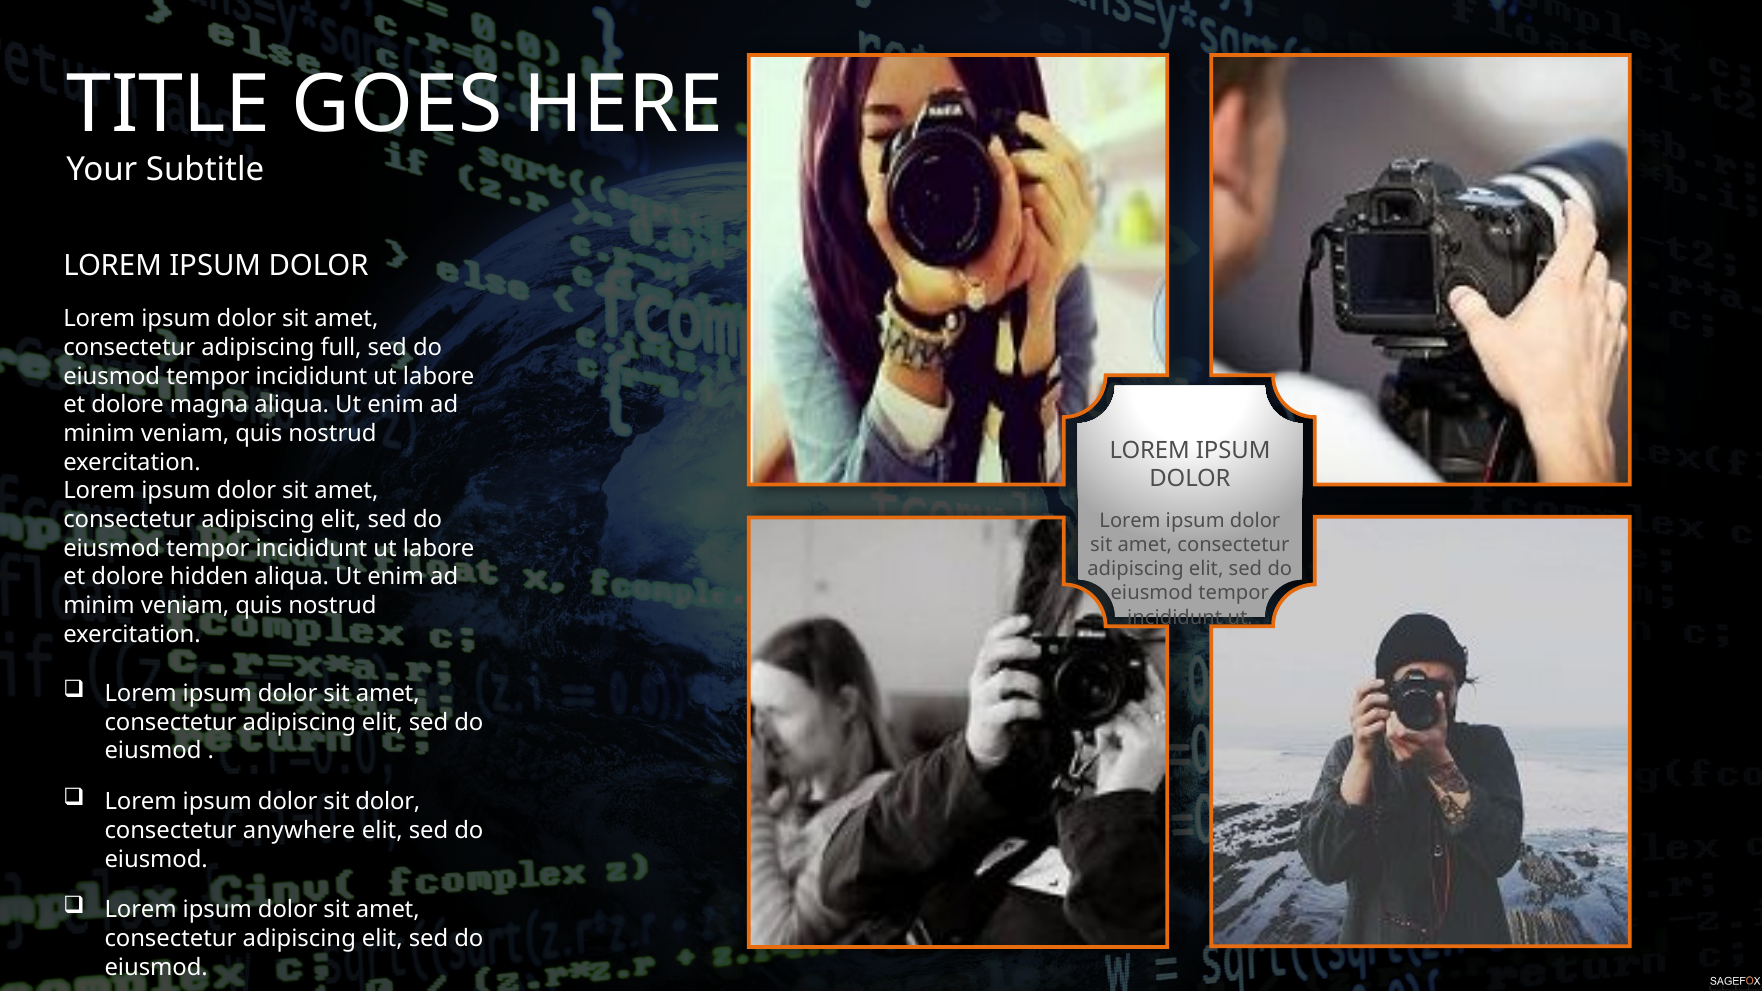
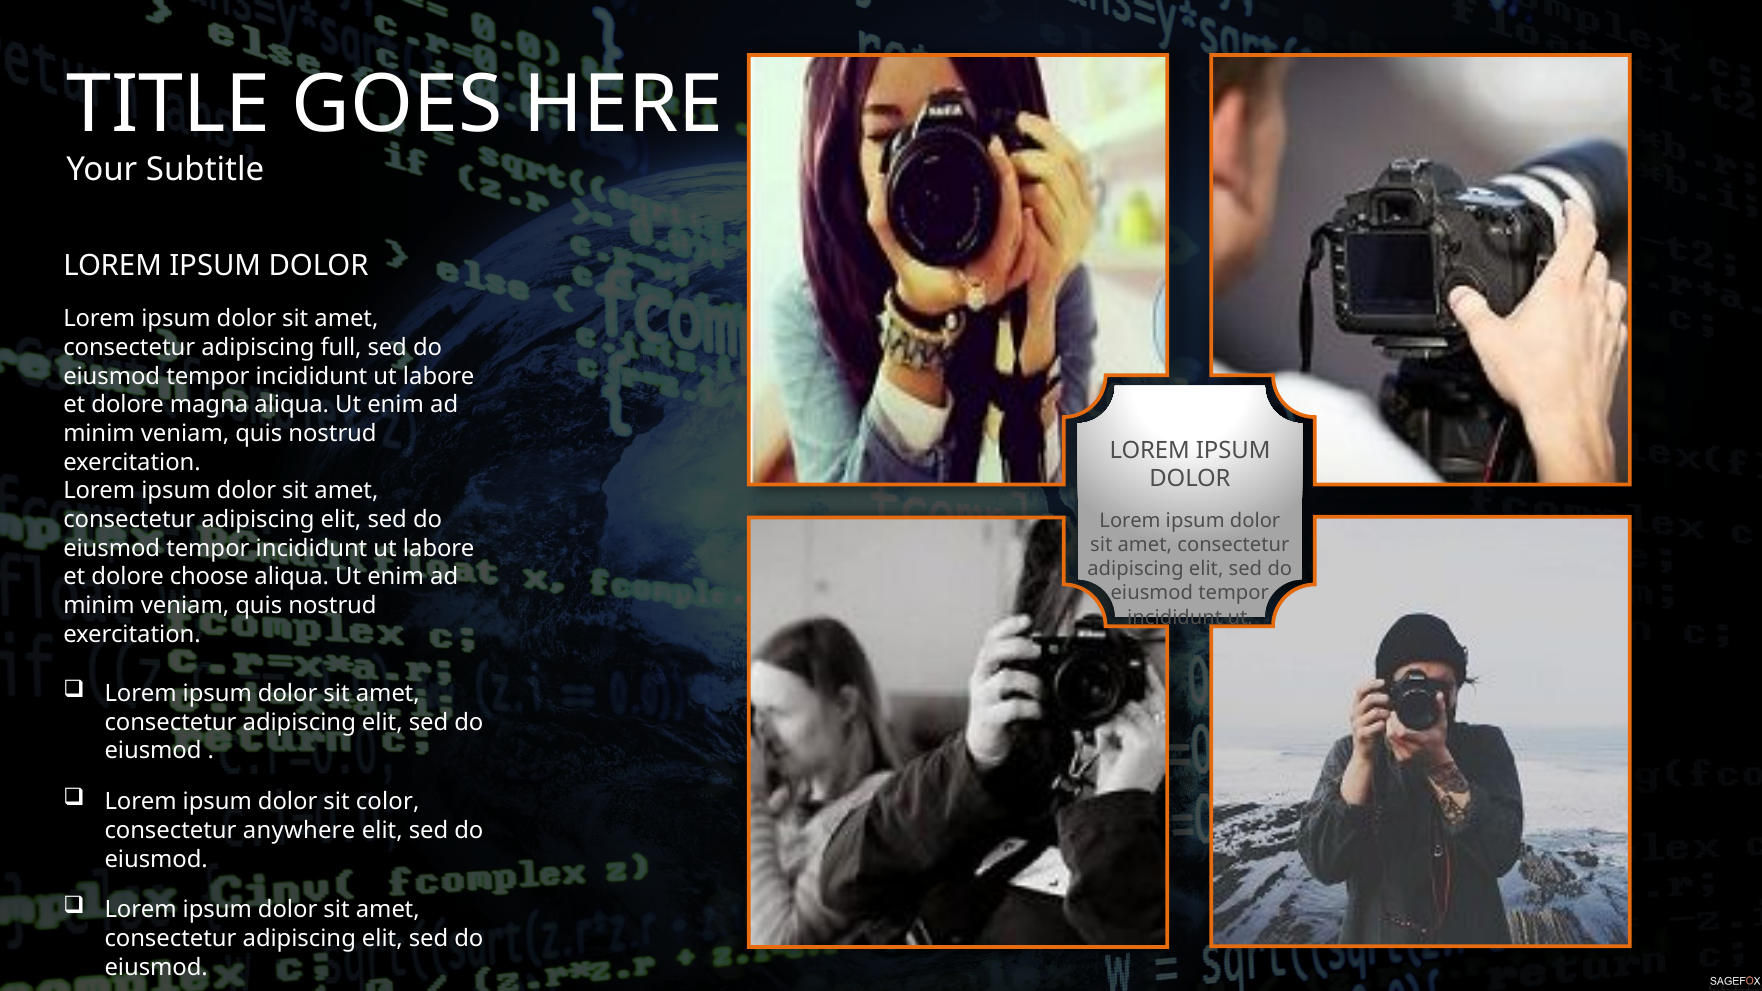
hidden: hidden -> choose
sit dolor: dolor -> color
